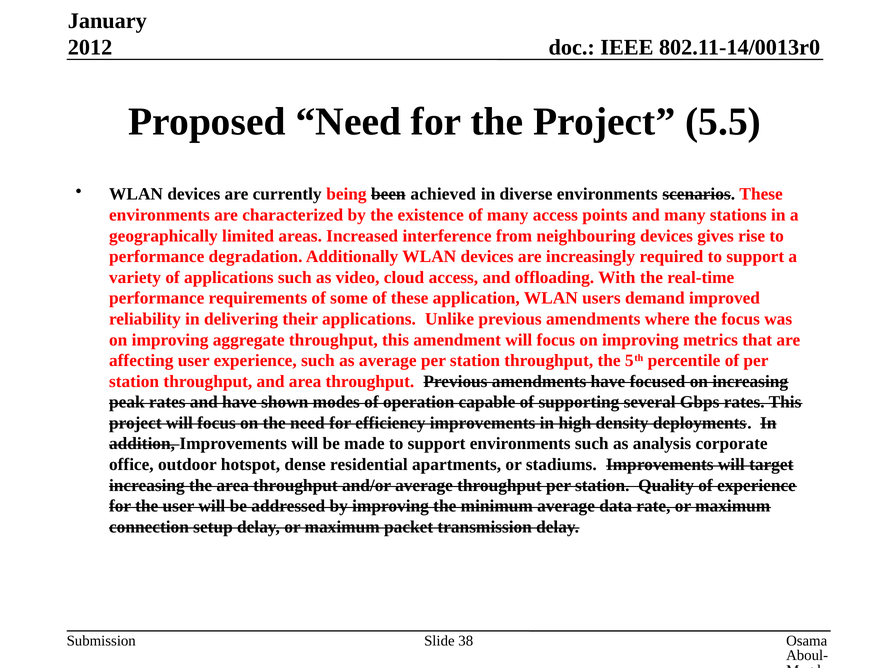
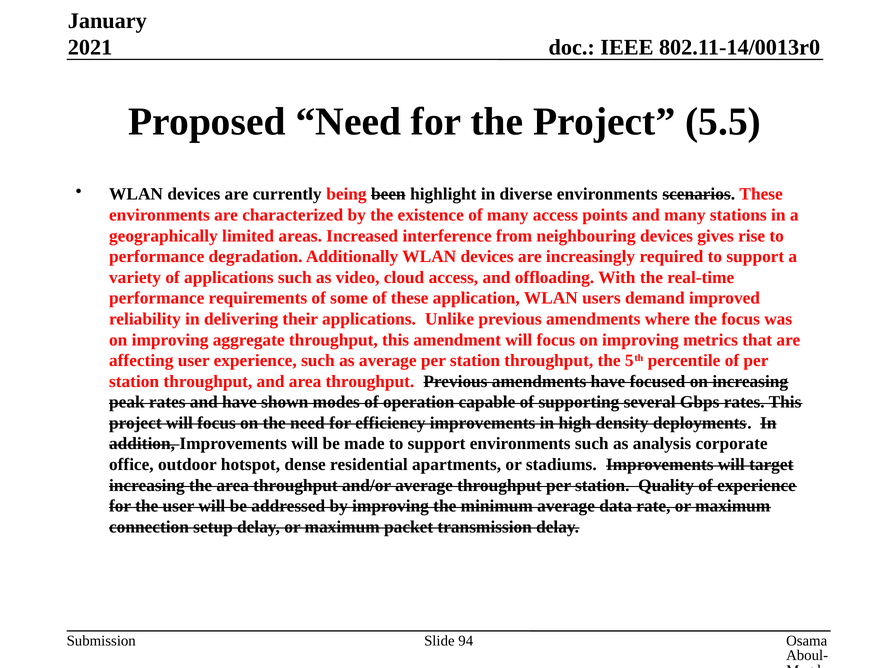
2012: 2012 -> 2021
achieved: achieved -> highlight
38: 38 -> 94
